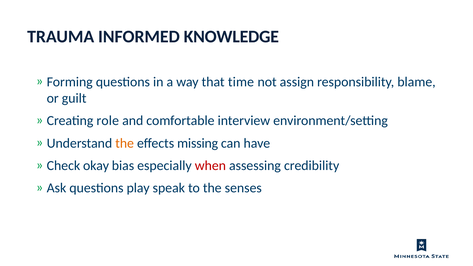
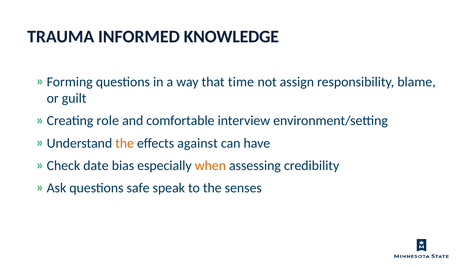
missing: missing -> against
okay: okay -> date
when colour: red -> orange
play: play -> safe
